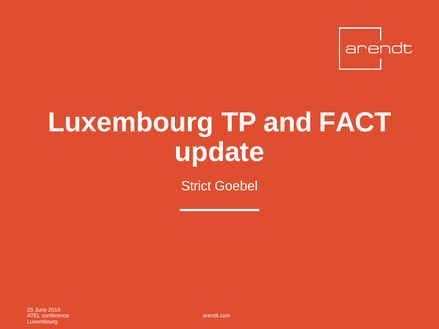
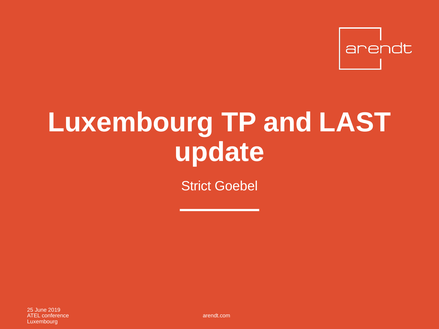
FACT: FACT -> LAST
